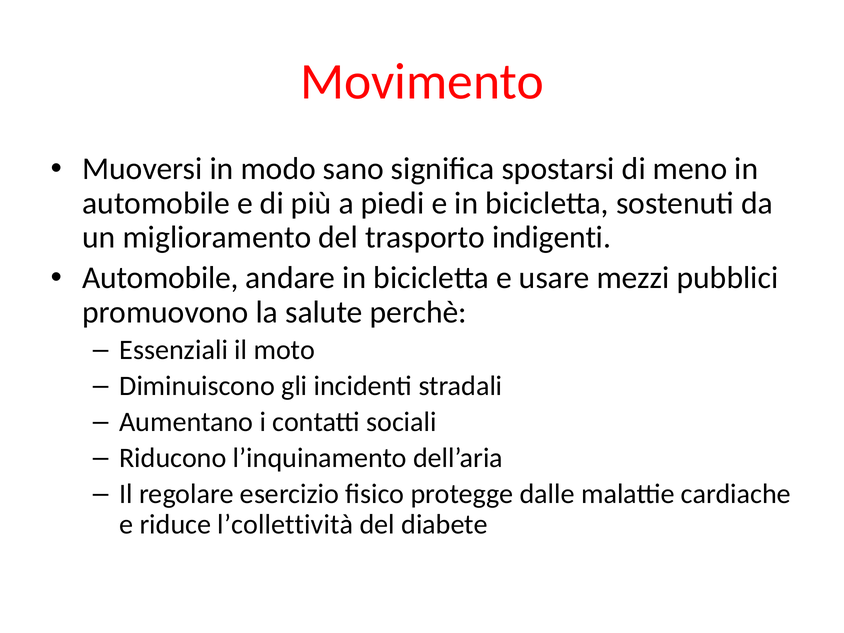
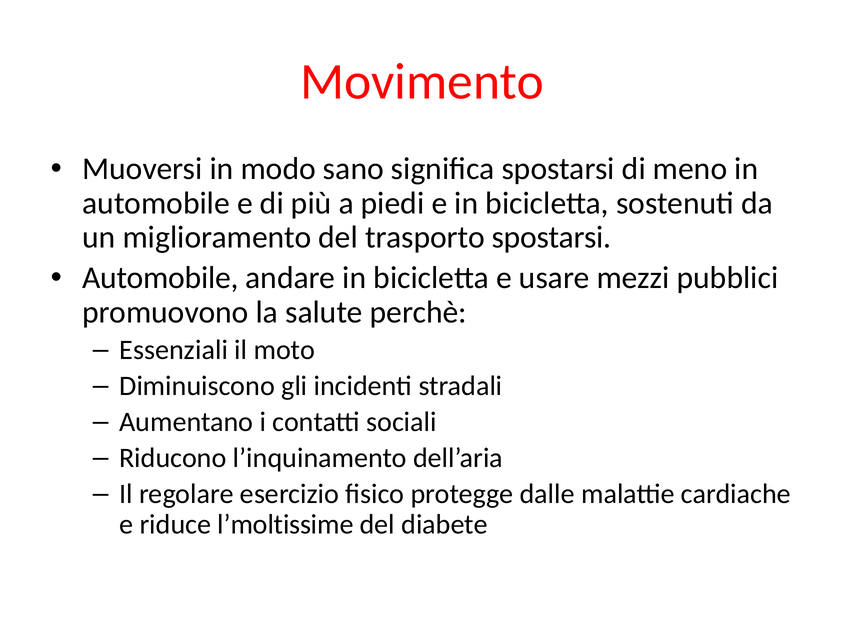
trasporto indigenti: indigenti -> spostarsi
l’collettività: l’collettività -> l’moltissime
